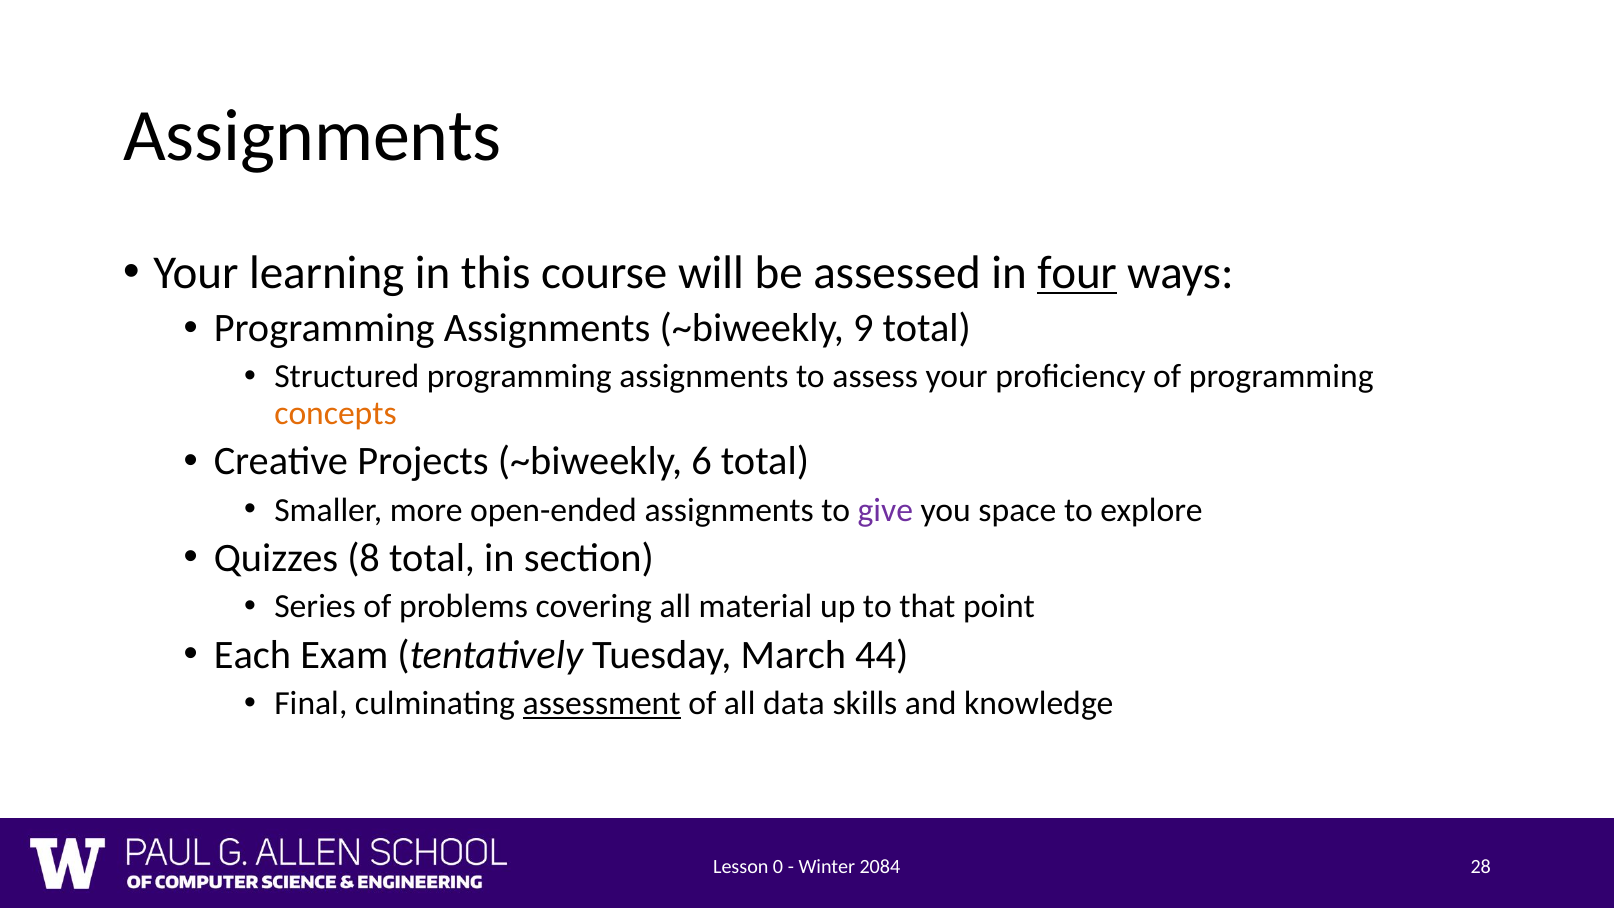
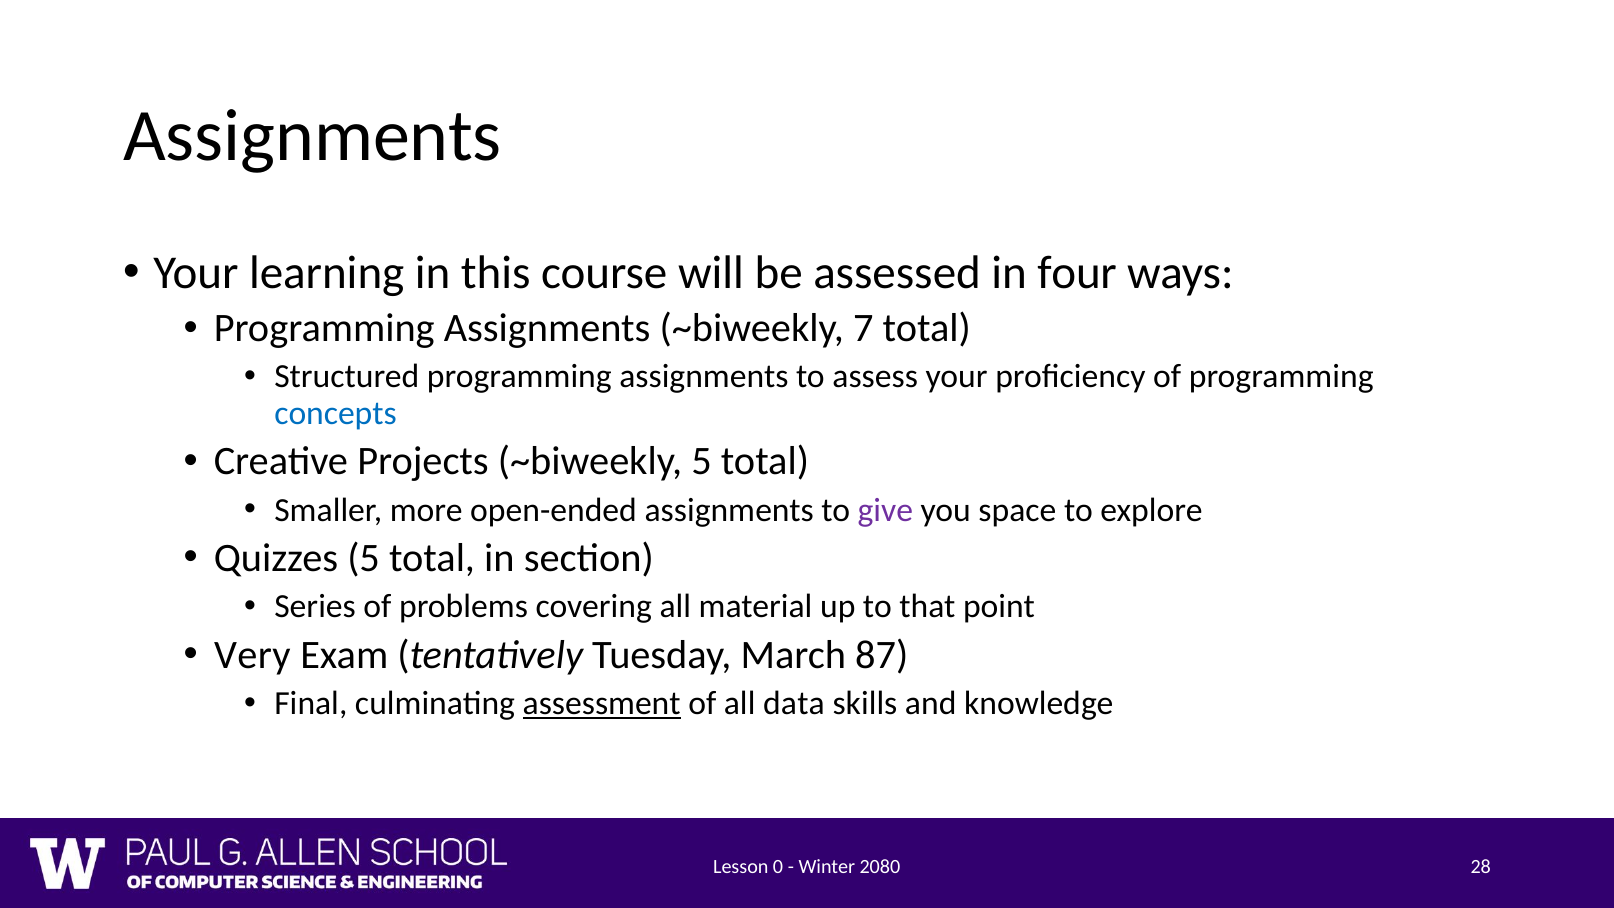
four underline: present -> none
9: 9 -> 7
concepts colour: orange -> blue
~biweekly 6: 6 -> 5
Quizzes 8: 8 -> 5
Each: Each -> Very
44: 44 -> 87
2084: 2084 -> 2080
